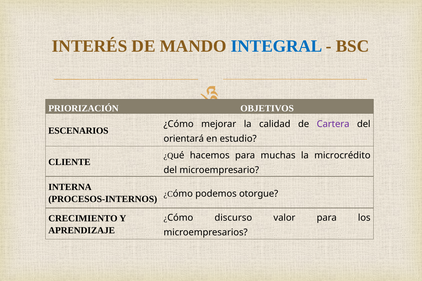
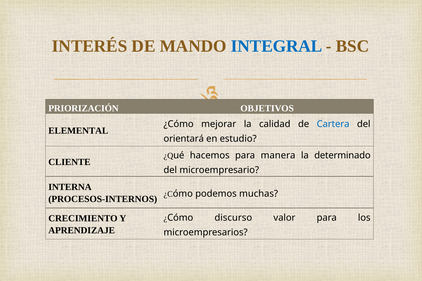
Cartera colour: purple -> blue
ESCENARIOS: ESCENARIOS -> ELEMENTAL
muchas: muchas -> manera
microcrédito: microcrédito -> determinado
otorgue: otorgue -> muchas
